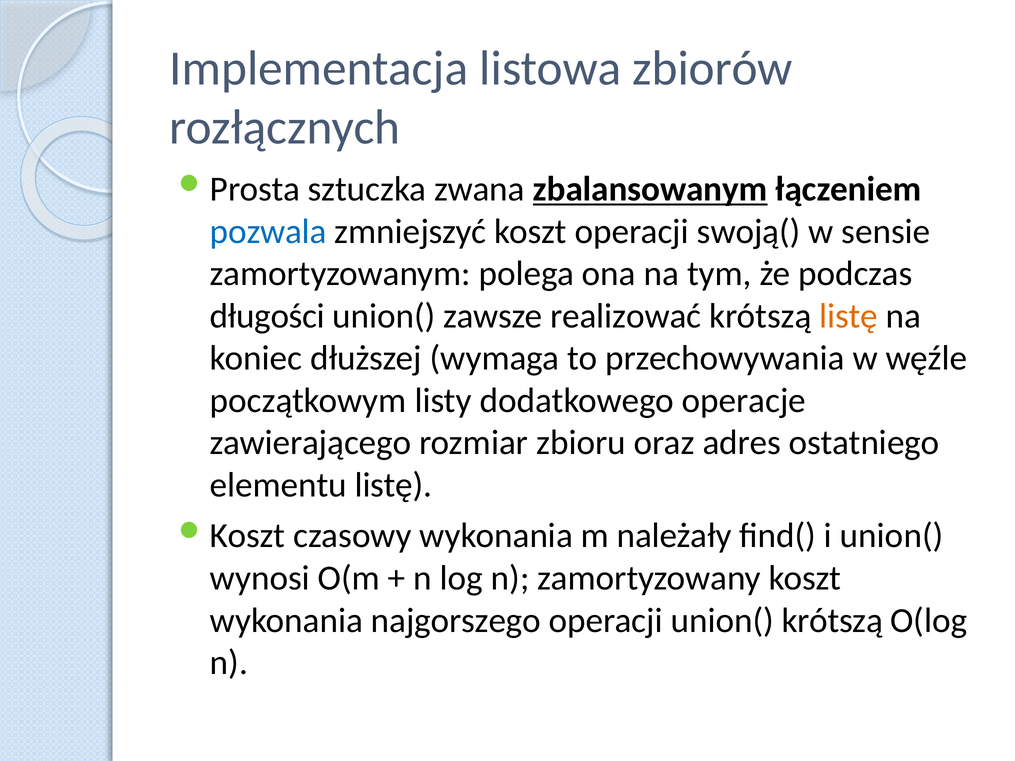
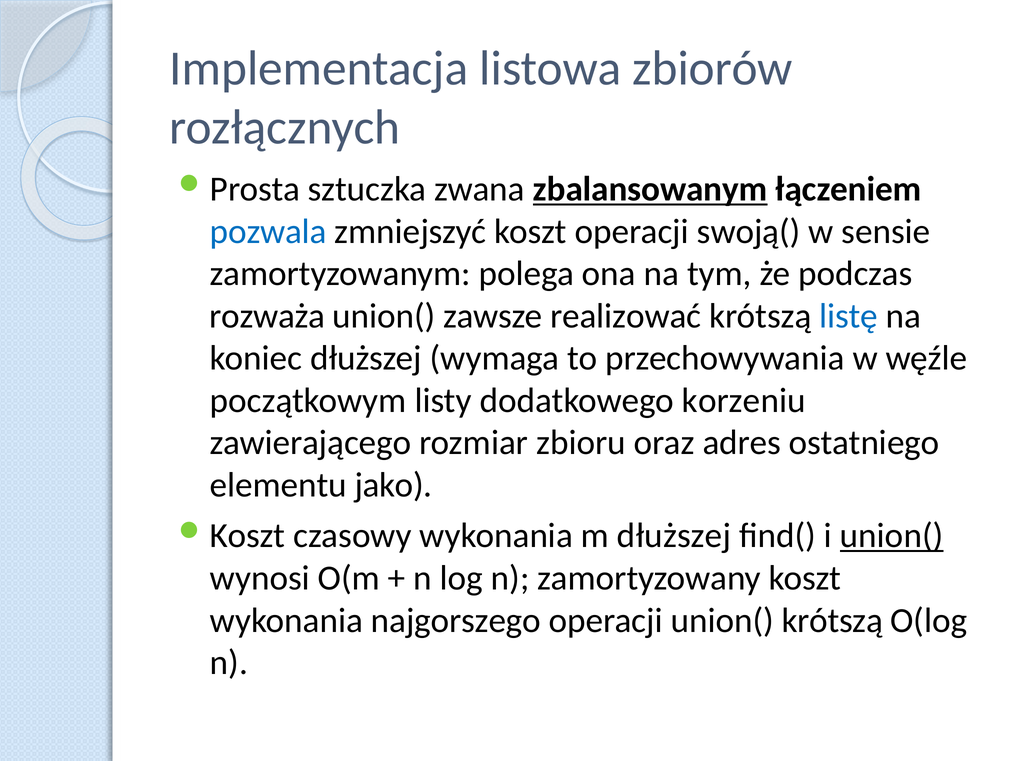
długości: długości -> rozważa
listę at (848, 316) colour: orange -> blue
operacje: operacje -> korzeniu
elementu listę: listę -> jako
m należały: należały -> dłuższej
union( at (892, 536) underline: none -> present
